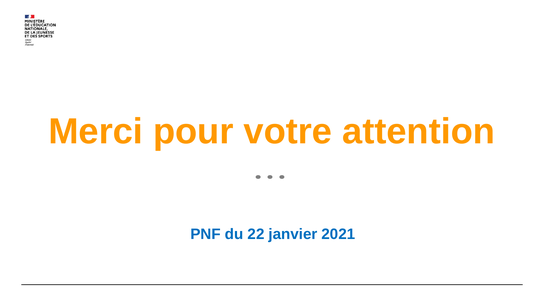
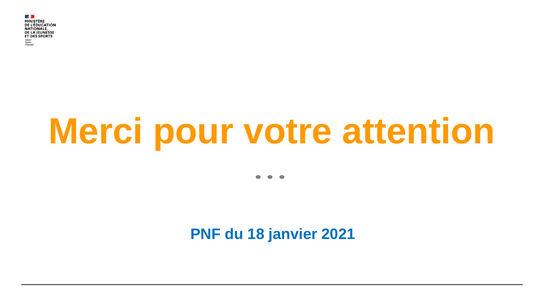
22: 22 -> 18
